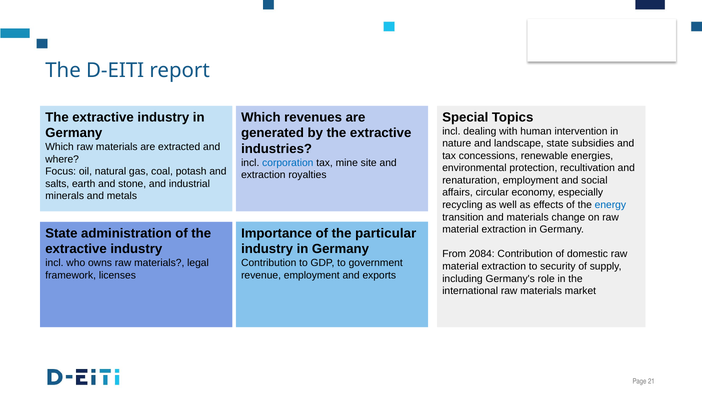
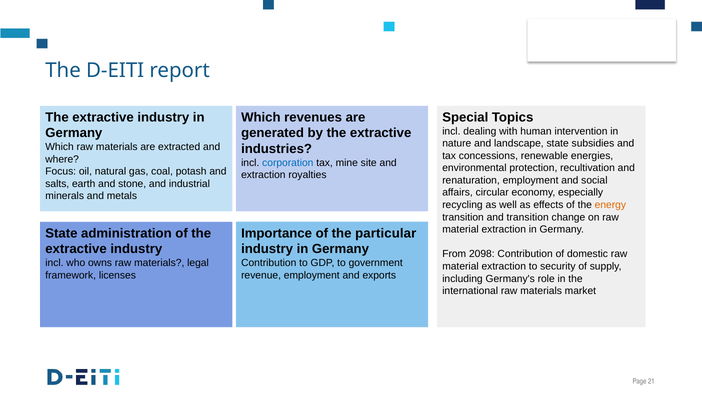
energy colour: blue -> orange
and materials: materials -> transition
2084: 2084 -> 2098
